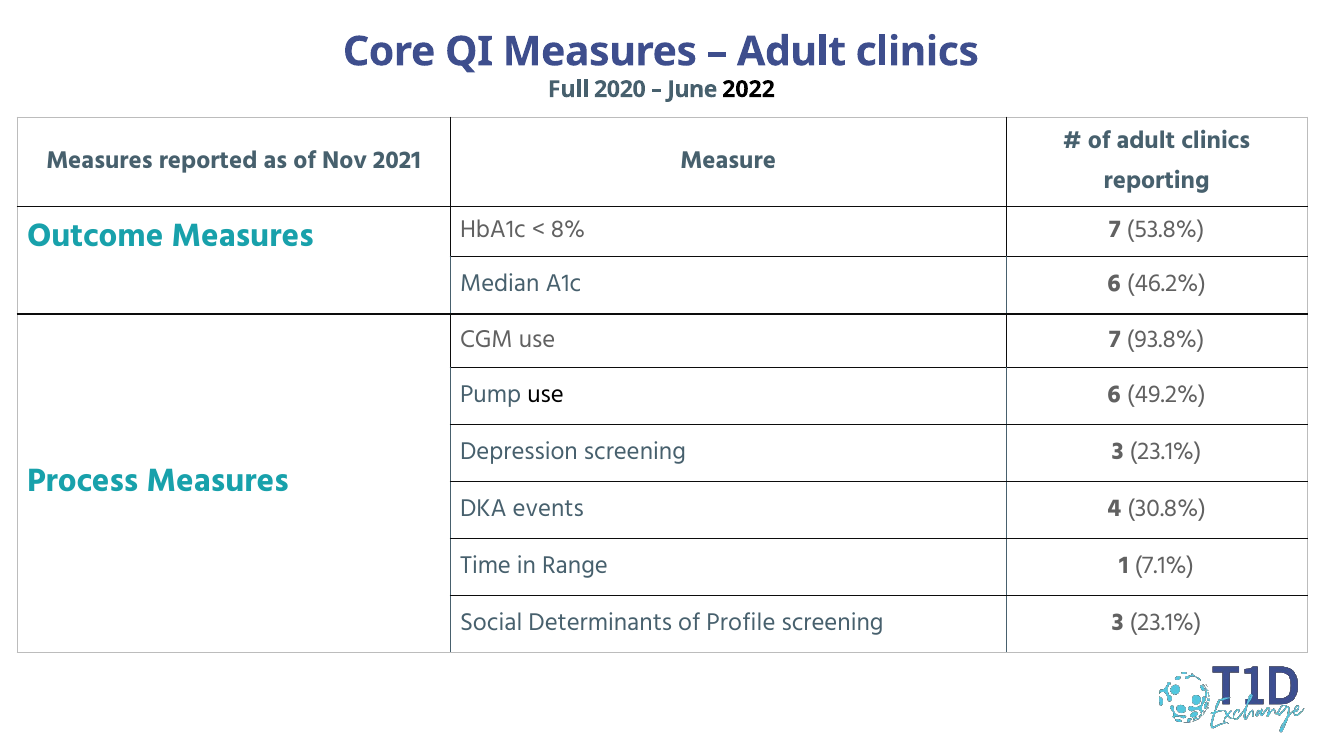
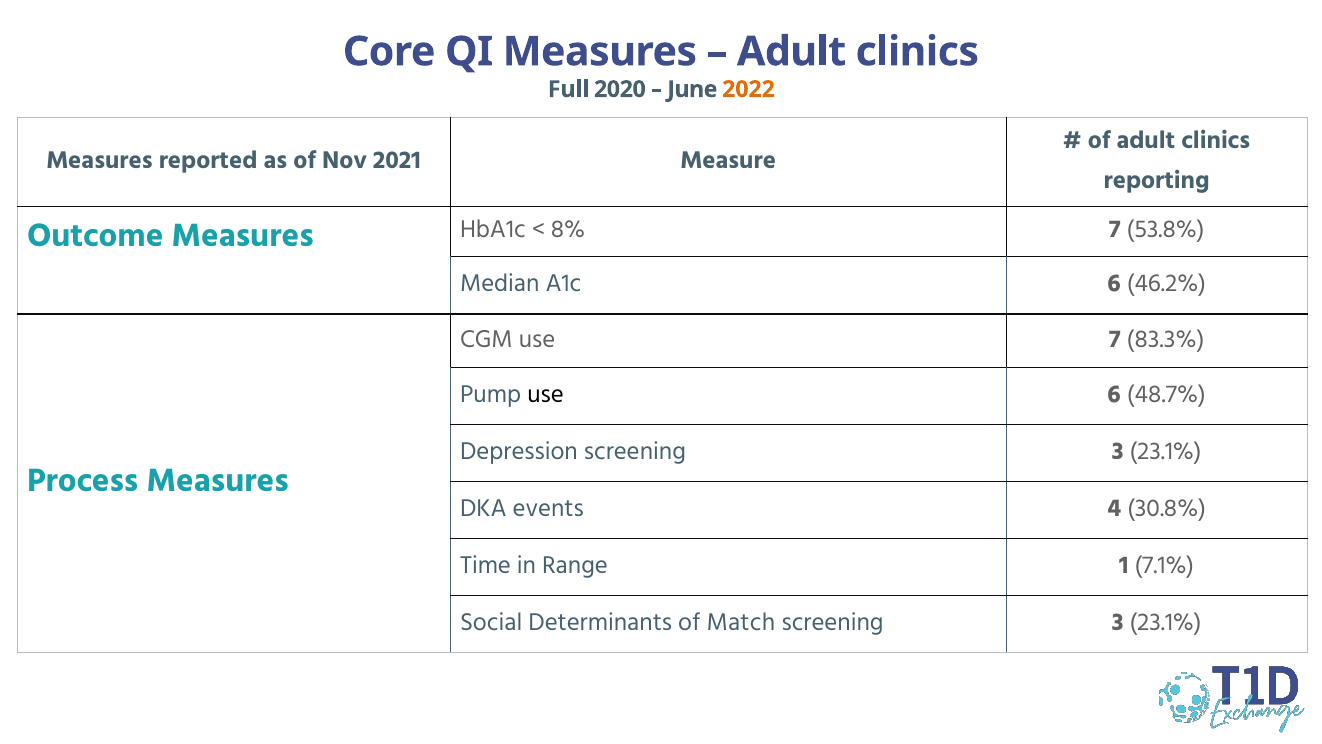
2022 colour: black -> orange
93.8%: 93.8% -> 83.3%
49.2%: 49.2% -> 48.7%
Profile: Profile -> Match
